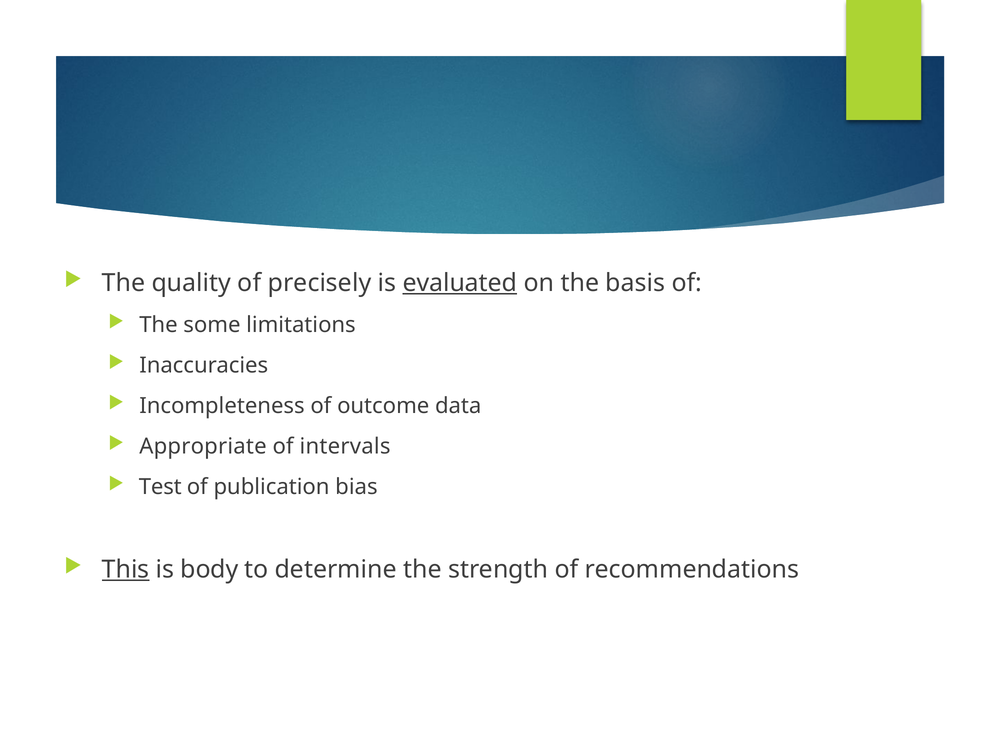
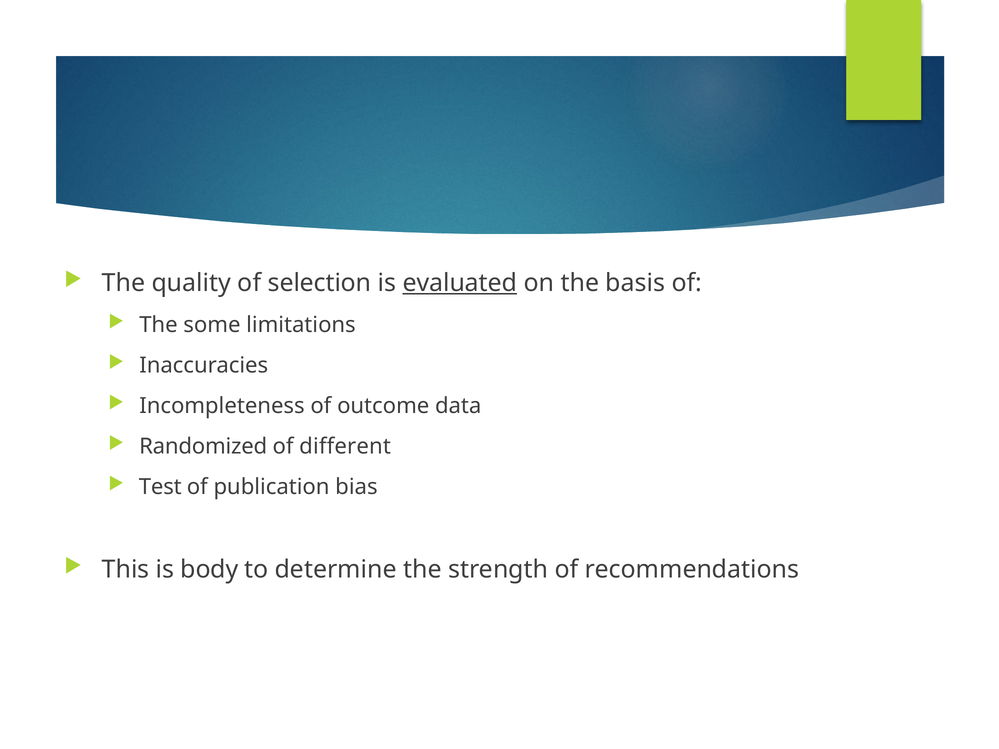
precisely: precisely -> selection
Appropriate: Appropriate -> Randomized
intervals: intervals -> different
This underline: present -> none
